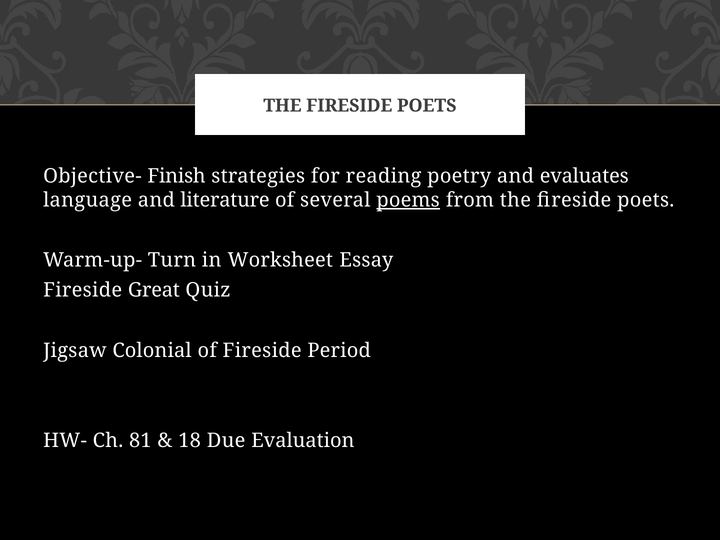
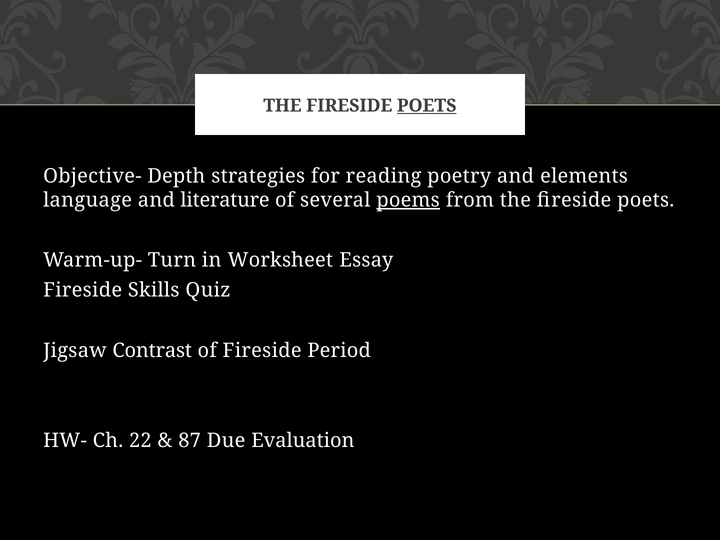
POETS at (427, 106) underline: none -> present
Finish: Finish -> Depth
evaluates: evaluates -> elements
Great: Great -> Skills
Colonial: Colonial -> Contrast
81: 81 -> 22
18: 18 -> 87
